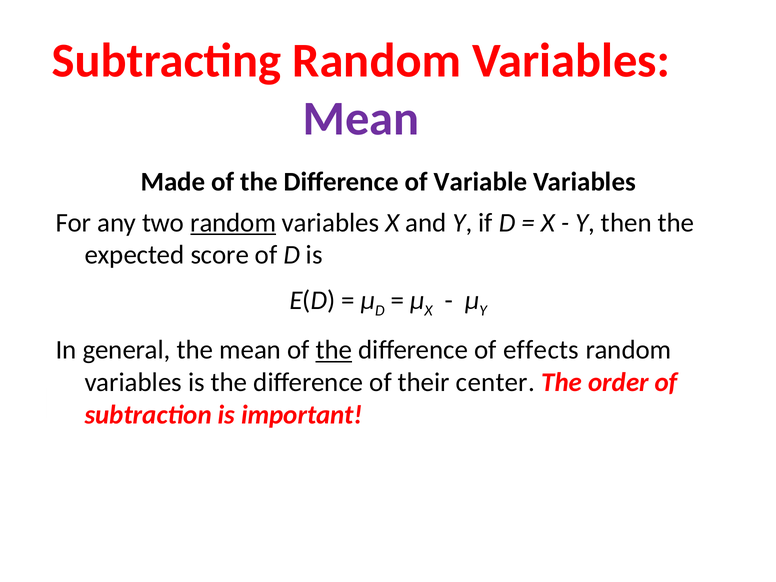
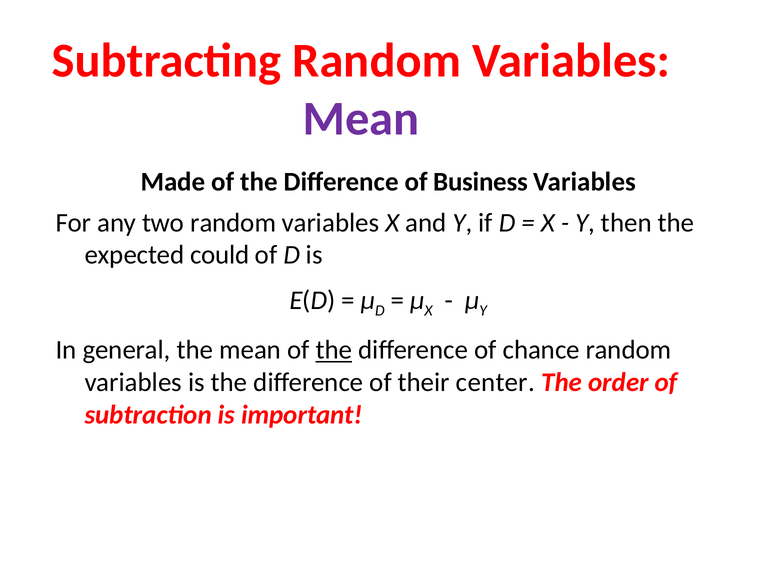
Variable: Variable -> Business
random at (233, 223) underline: present -> none
score: score -> could
effects: effects -> chance
